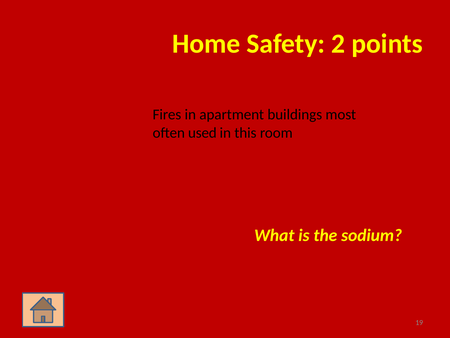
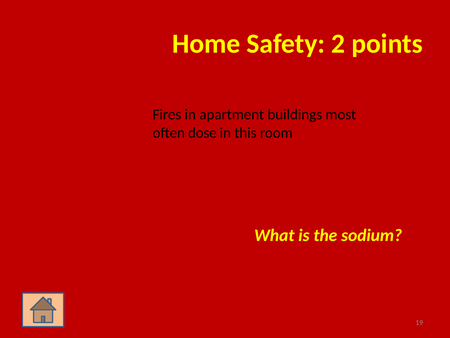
used: used -> dose
